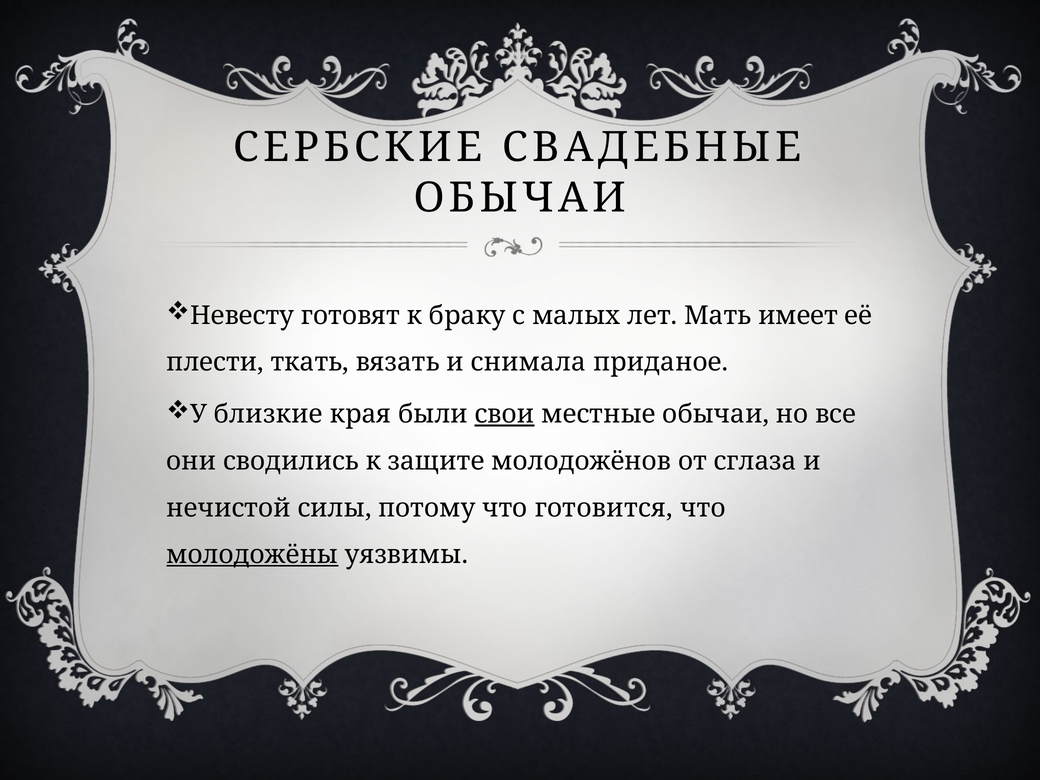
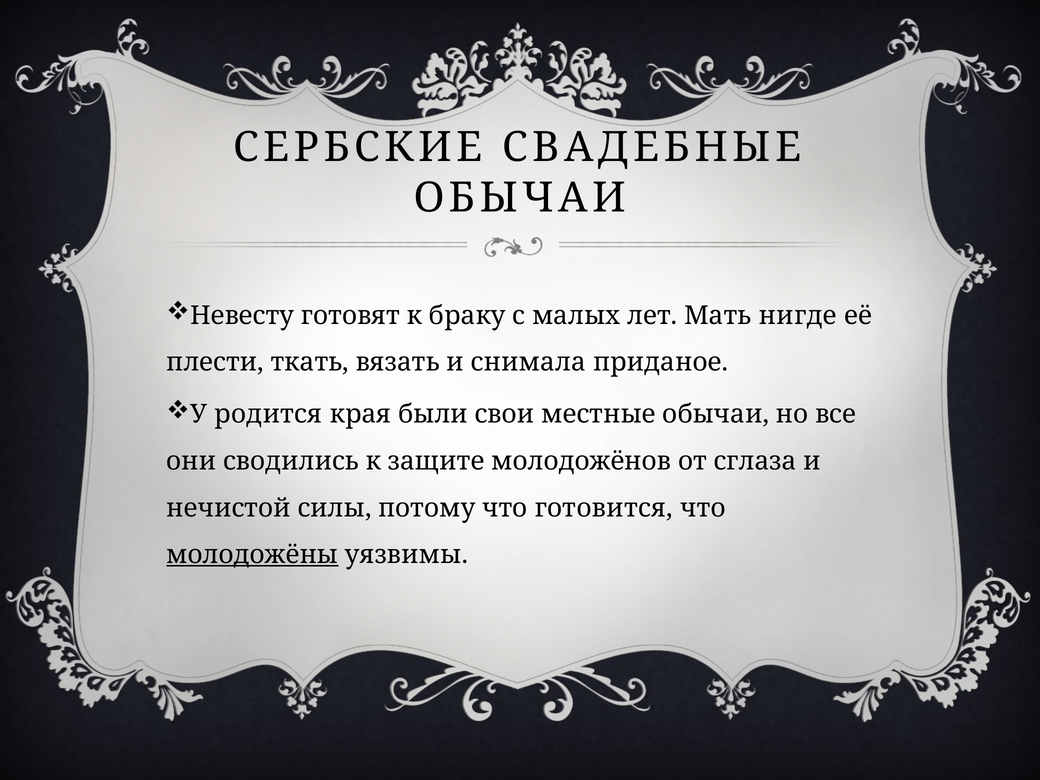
имеет: имеет -> нигде
близкие: близкие -> родится
свои underline: present -> none
